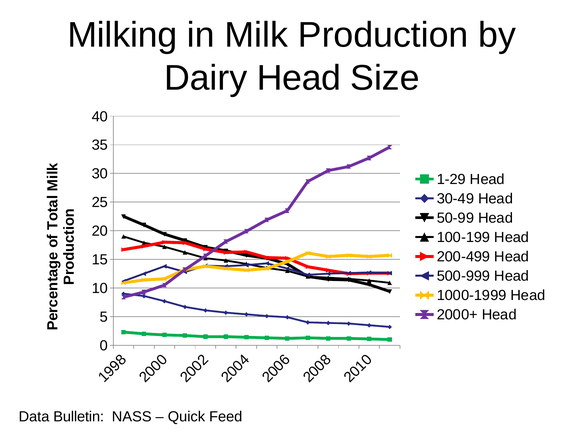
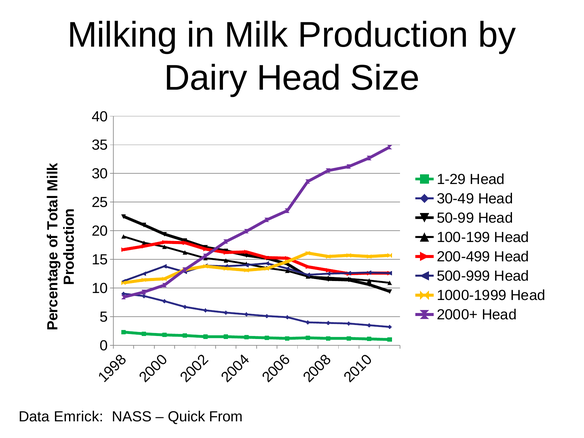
Bulletin: Bulletin -> Emrick
Feed: Feed -> From
